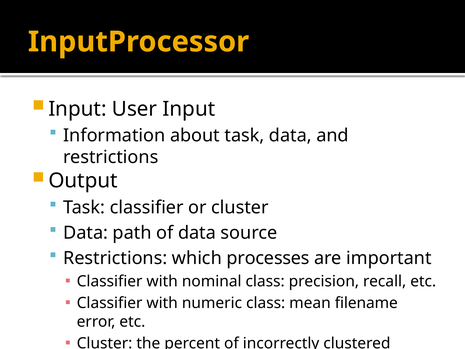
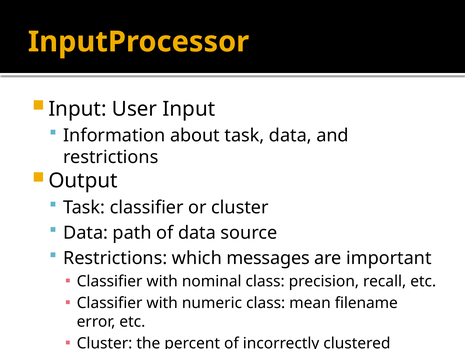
processes: processes -> messages
